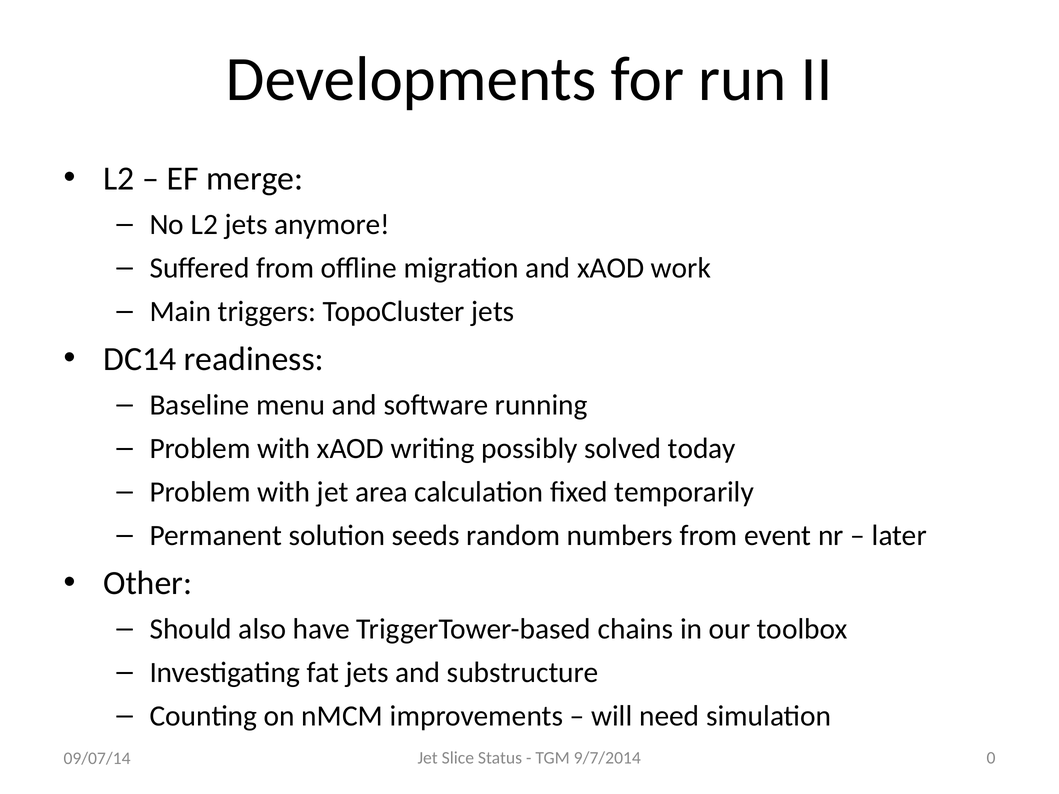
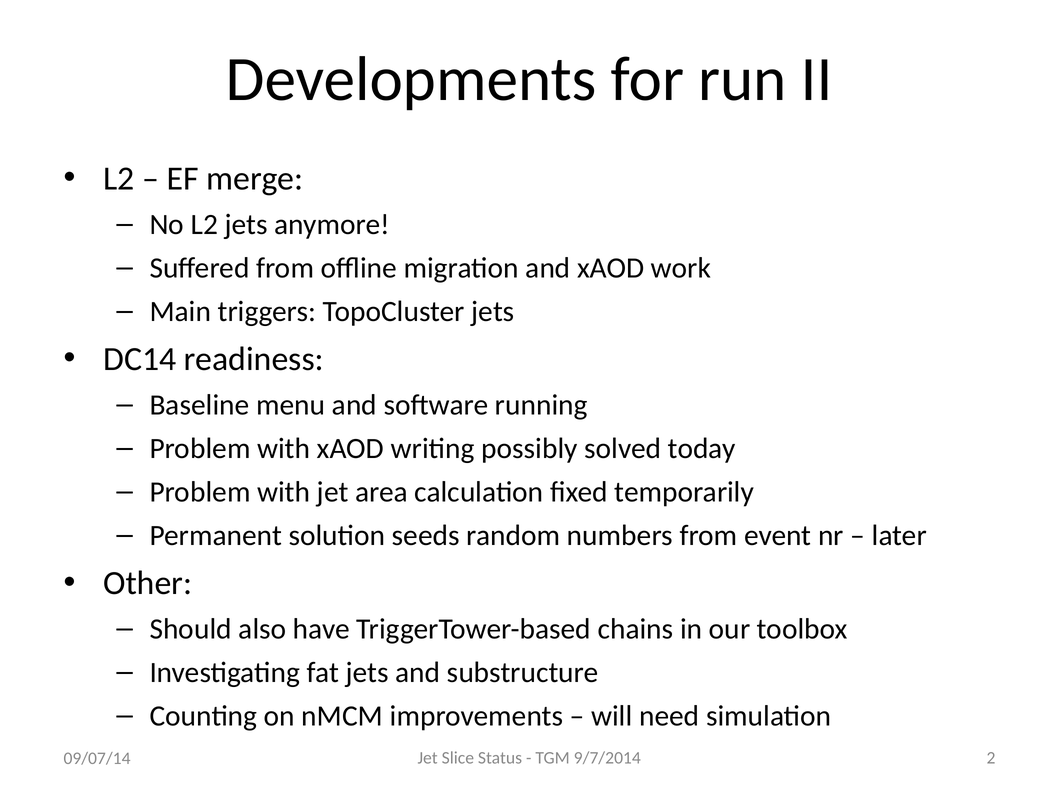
0: 0 -> 2
